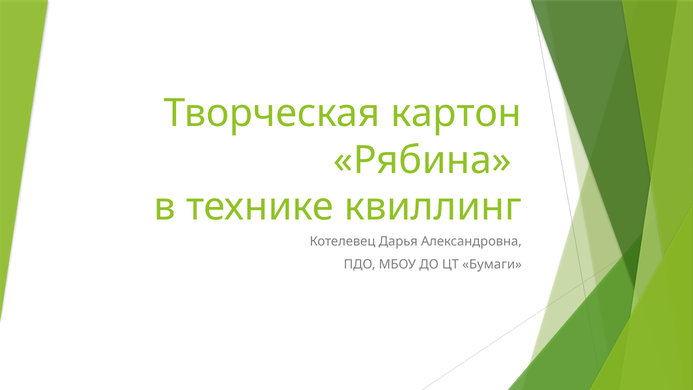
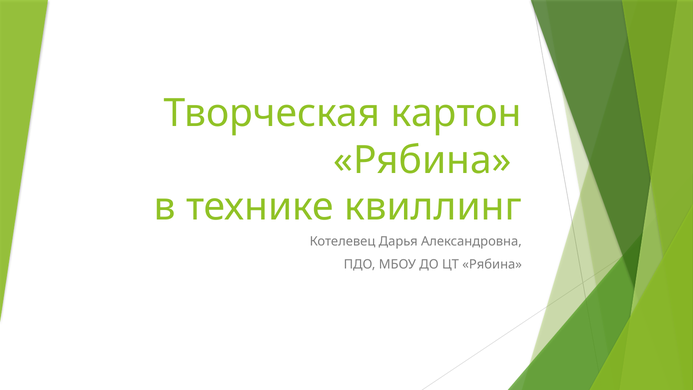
ЦТ Бумаги: Бумаги -> Рябина
